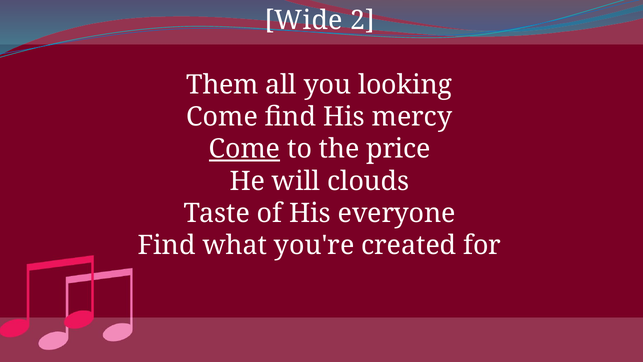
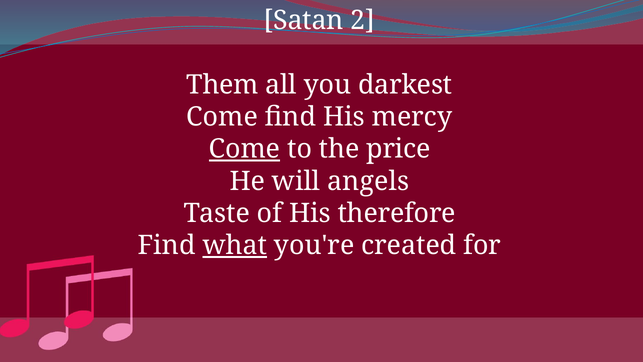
Wide: Wide -> Satan
looking: looking -> darkest
clouds: clouds -> angels
everyone: everyone -> therefore
what underline: none -> present
